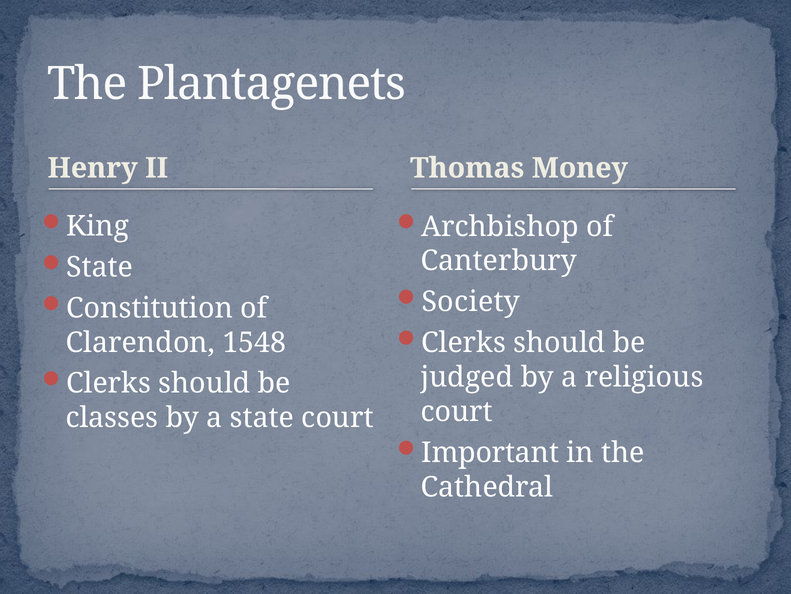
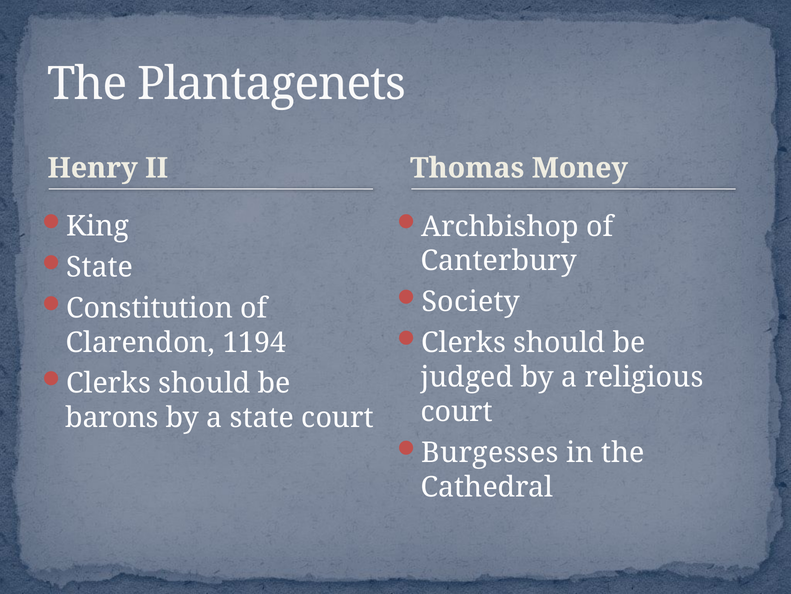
1548: 1548 -> 1194
classes: classes -> barons
Important: Important -> Burgesses
